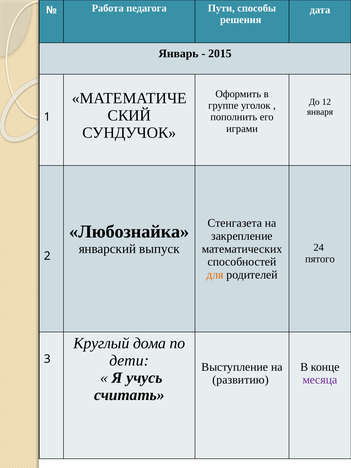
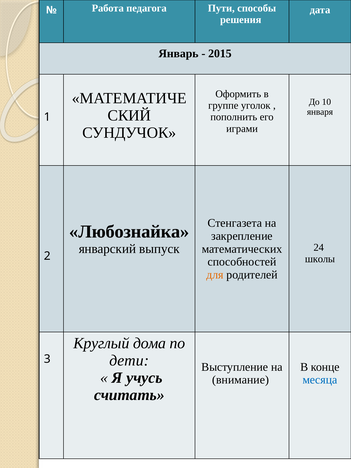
12: 12 -> 10
пятого: пятого -> школы
развитию: развитию -> внимание
месяца colour: purple -> blue
